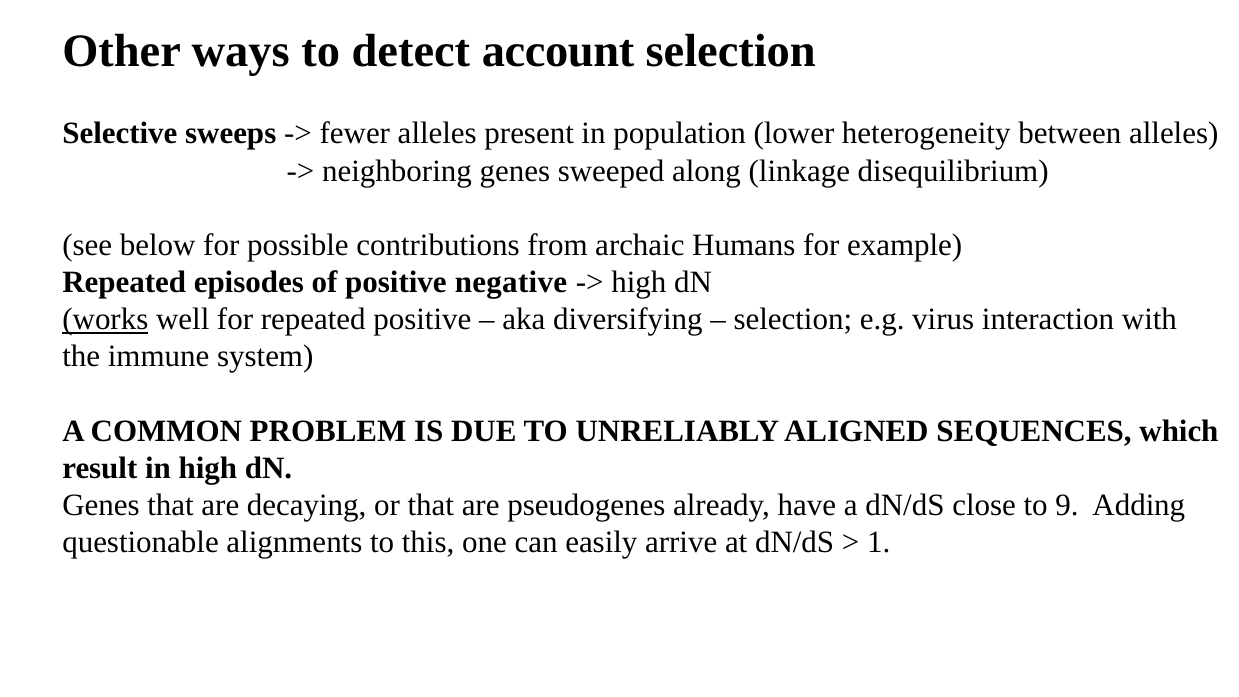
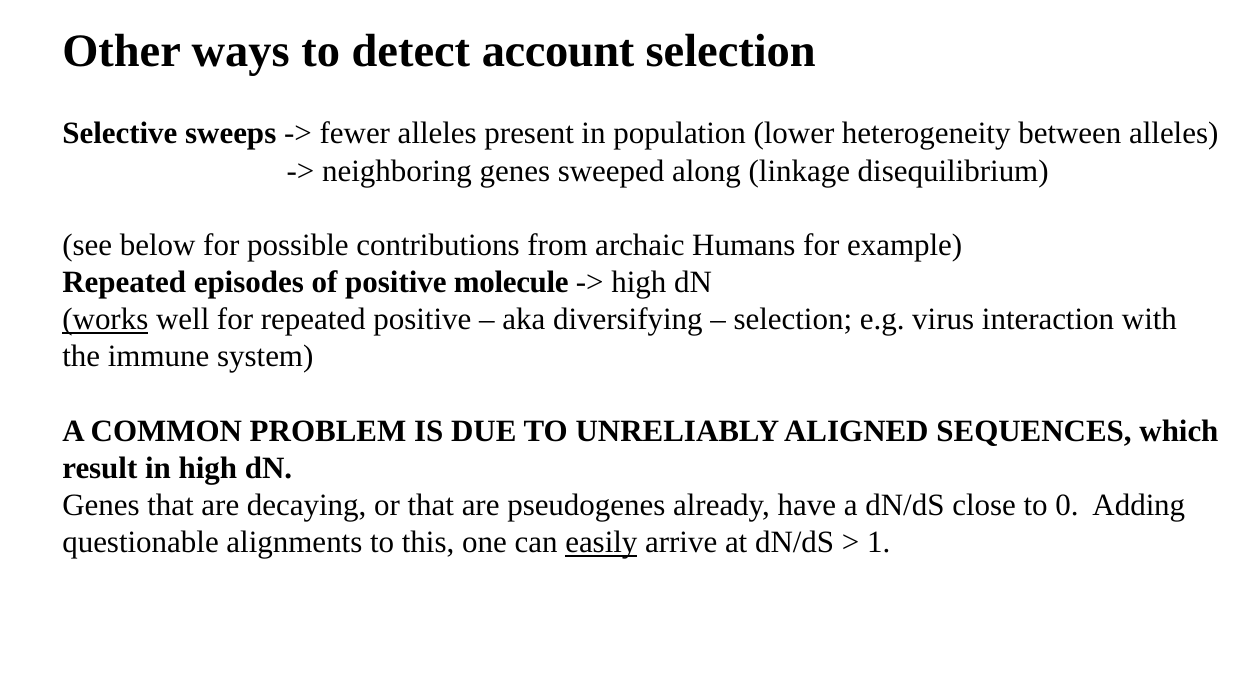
negative: negative -> molecule
9: 9 -> 0
easily underline: none -> present
